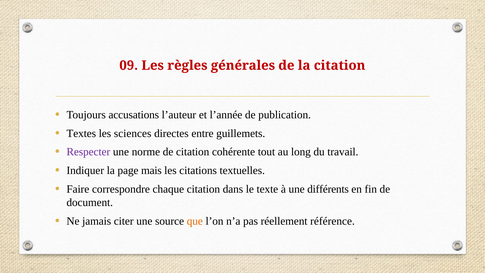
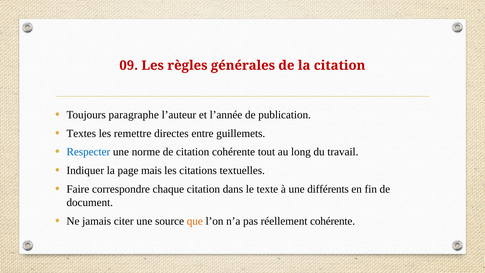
accusations: accusations -> paragraphe
sciences: sciences -> remettre
Respecter colour: purple -> blue
réellement référence: référence -> cohérente
